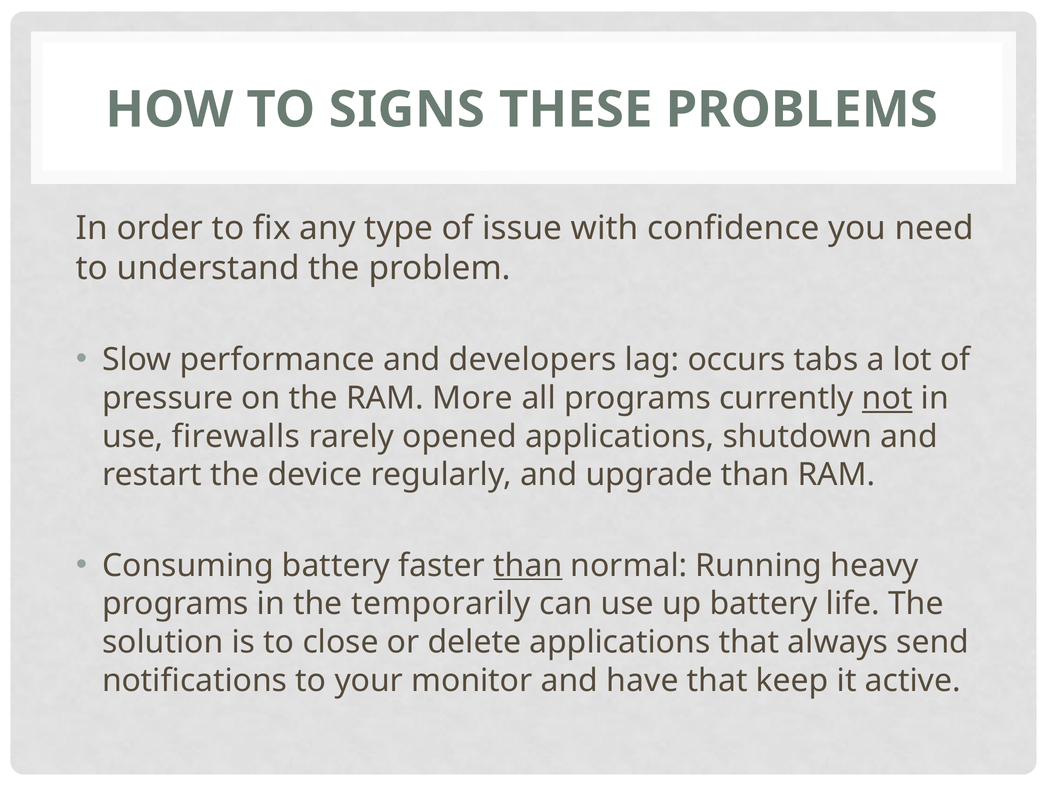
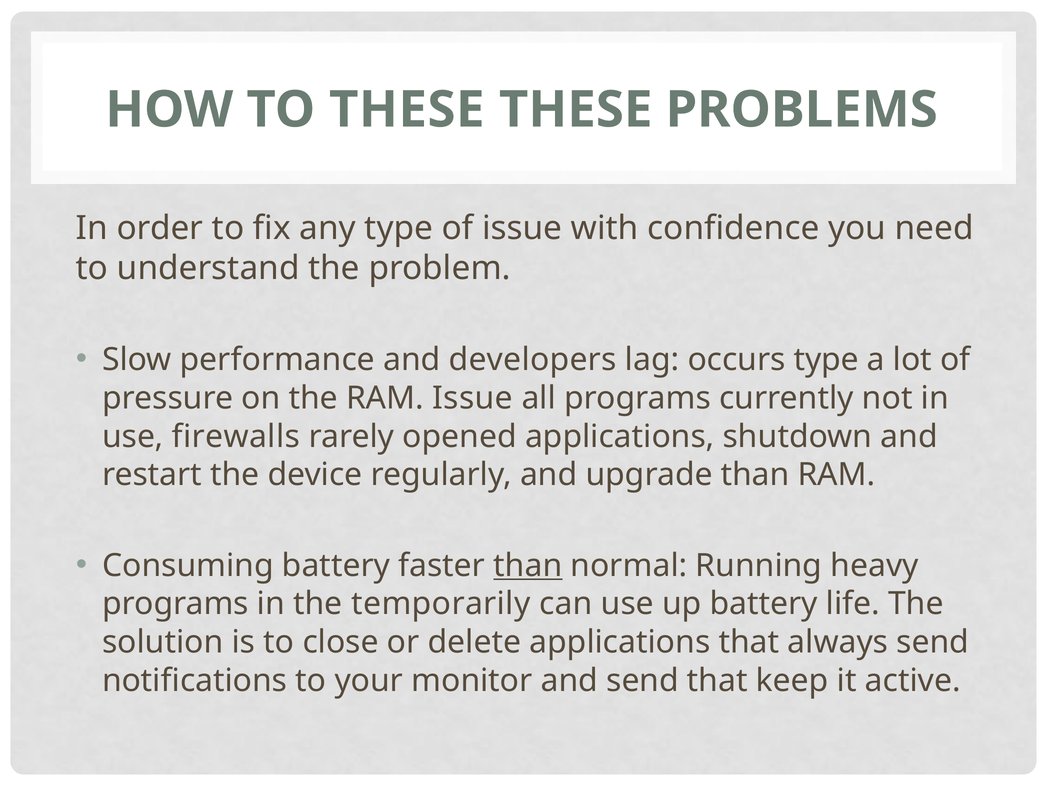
TO SIGNS: SIGNS -> THESE
occurs tabs: tabs -> type
RAM More: More -> Issue
not underline: present -> none
and have: have -> send
